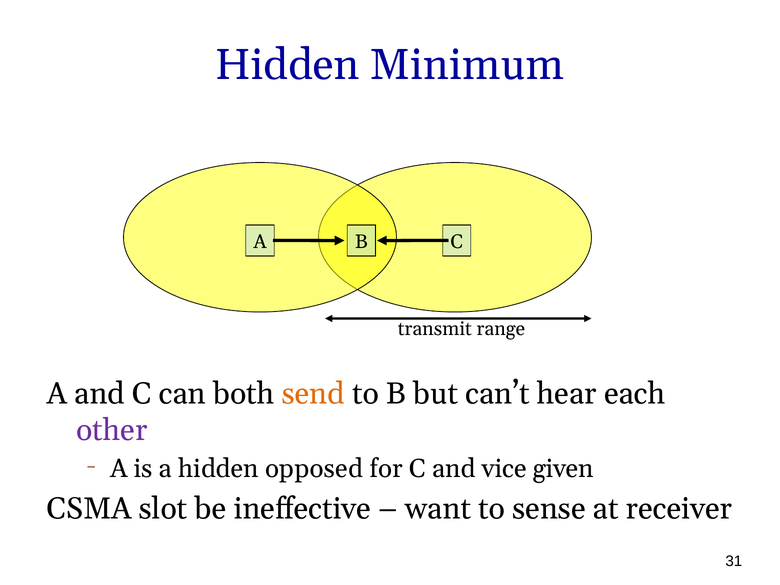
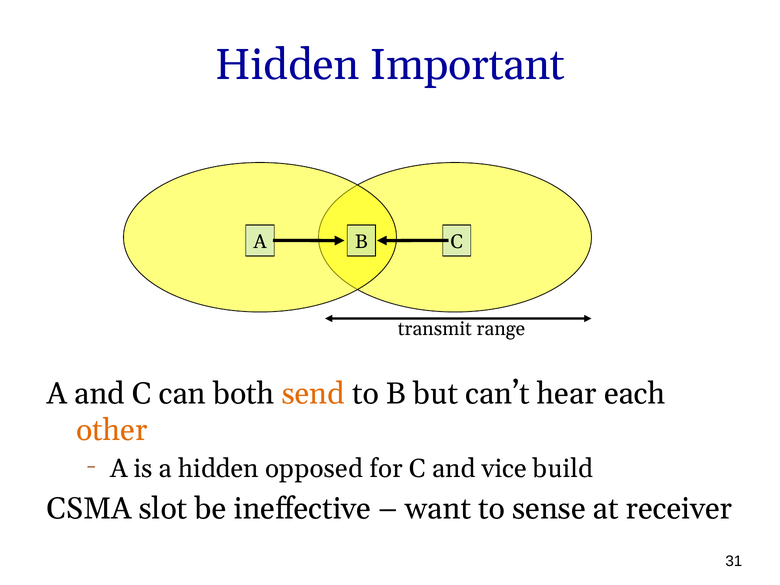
Minimum: Minimum -> Important
other colour: purple -> orange
given: given -> build
